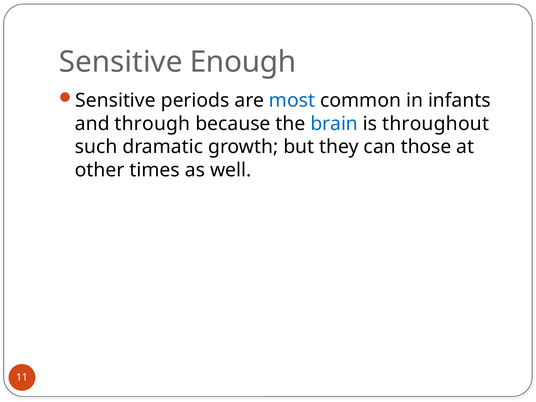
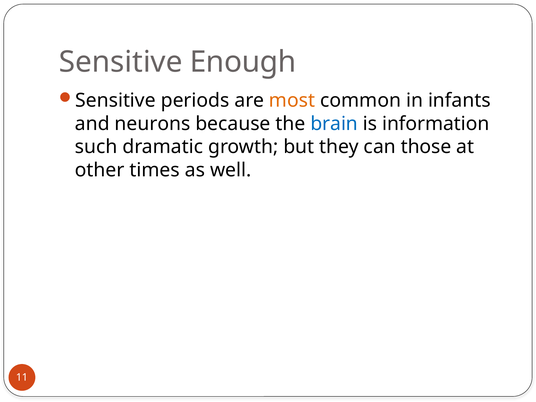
most colour: blue -> orange
through: through -> neurons
throughout: throughout -> information
